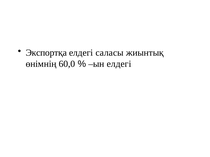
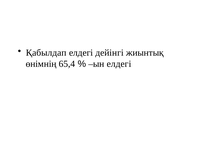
Экспортқа: Экспортқа -> Қабылдап
саласы: саласы -> дейінгі
60,0: 60,0 -> 65,4
